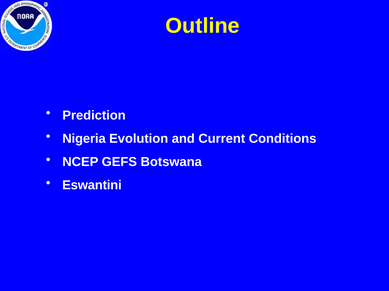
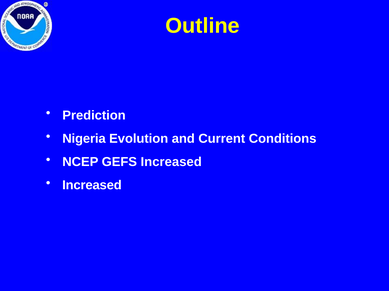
GEFS Botswana: Botswana -> Increased
Eswantini at (92, 186): Eswantini -> Increased
